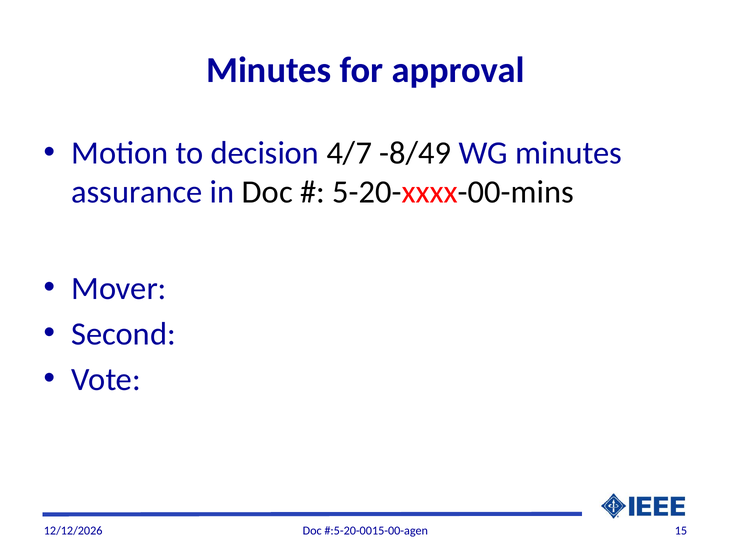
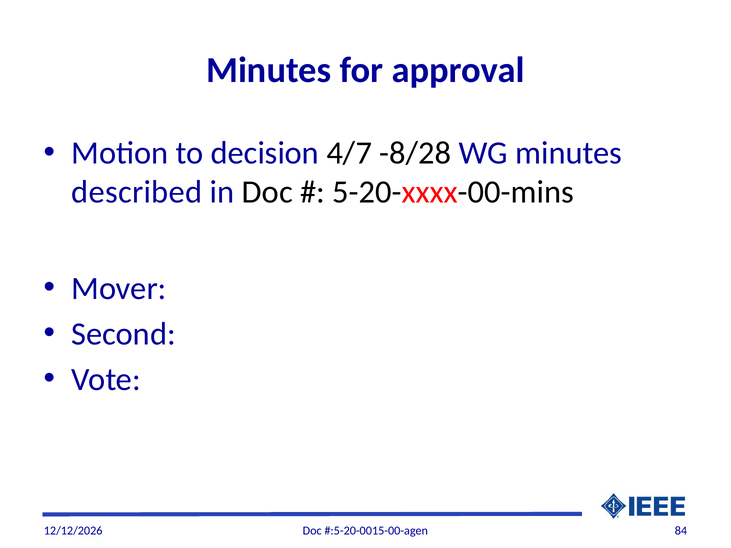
-8/49: -8/49 -> -8/28
assurance: assurance -> described
15: 15 -> 84
